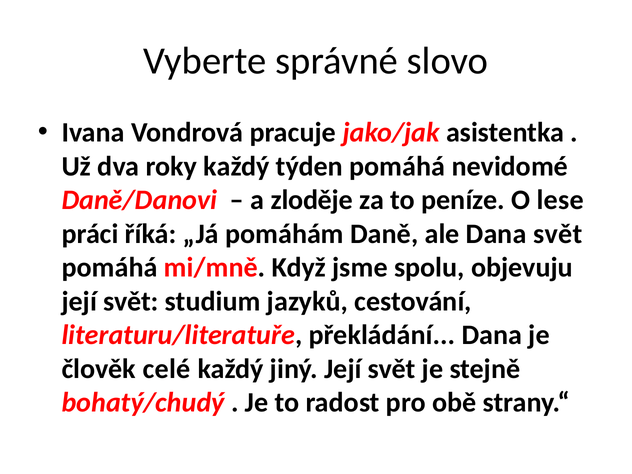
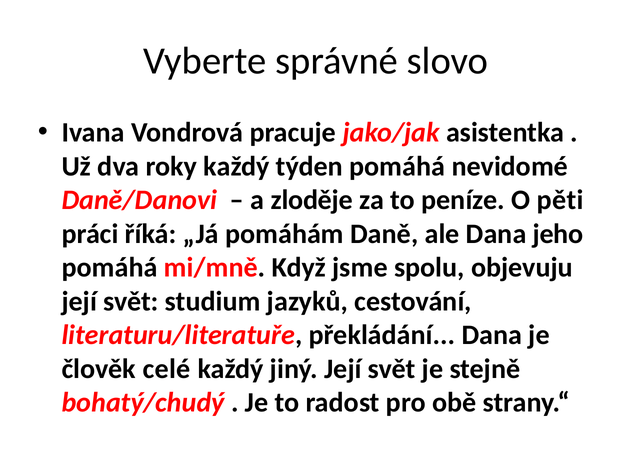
lese: lese -> pěti
Dana svět: svět -> jeho
